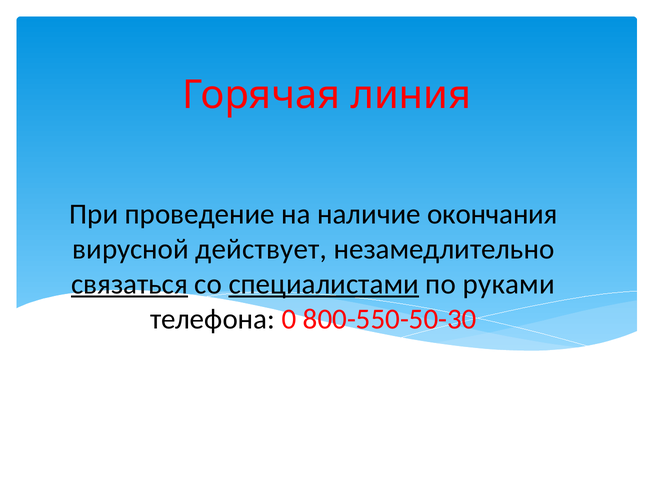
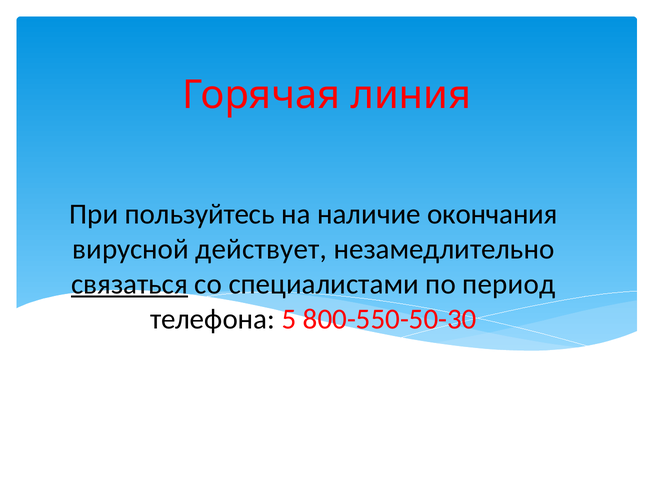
проведение: проведение -> пользуйтесь
специалистами underline: present -> none
руками: руками -> период
0: 0 -> 5
